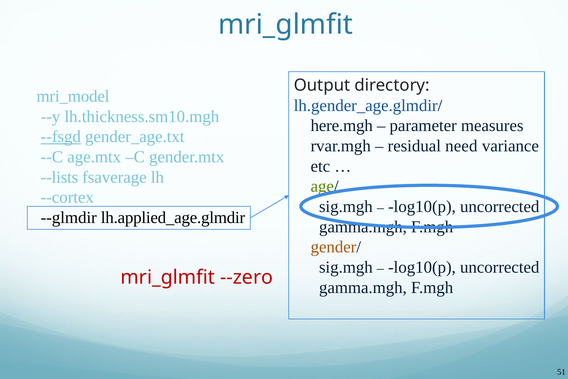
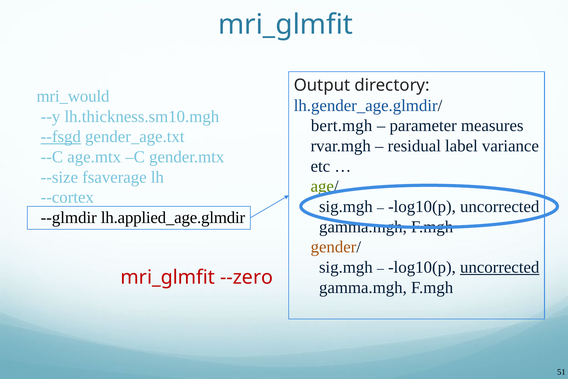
mri_model: mri_model -> mri_would
here.mgh: here.mgh -> bert.mgh
need: need -> label
--lists: --lists -> --size
uncorrected at (500, 267) underline: none -> present
